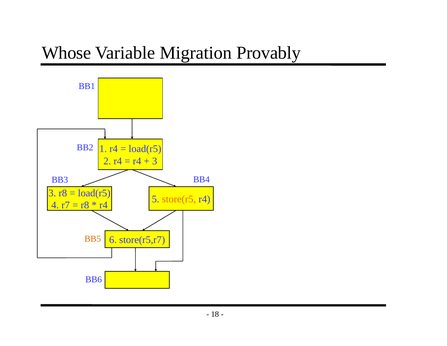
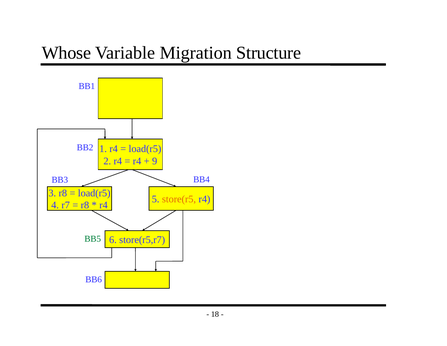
Provably: Provably -> Structure
3 at (155, 161): 3 -> 9
BB5 colour: orange -> green
